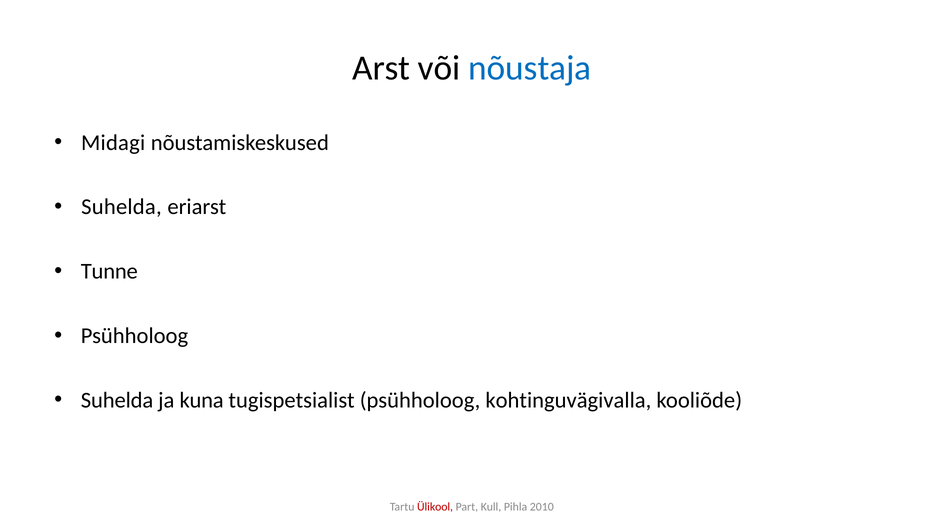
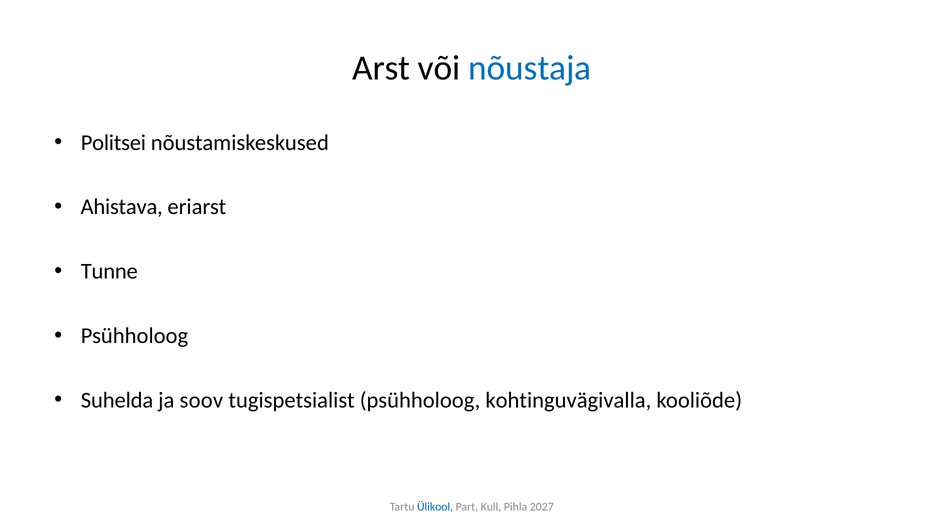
Midagi: Midagi -> Politsei
Suhelda at (121, 207): Suhelda -> Ahistava
kuna: kuna -> soov
Ülikool colour: red -> blue
2010: 2010 -> 2027
